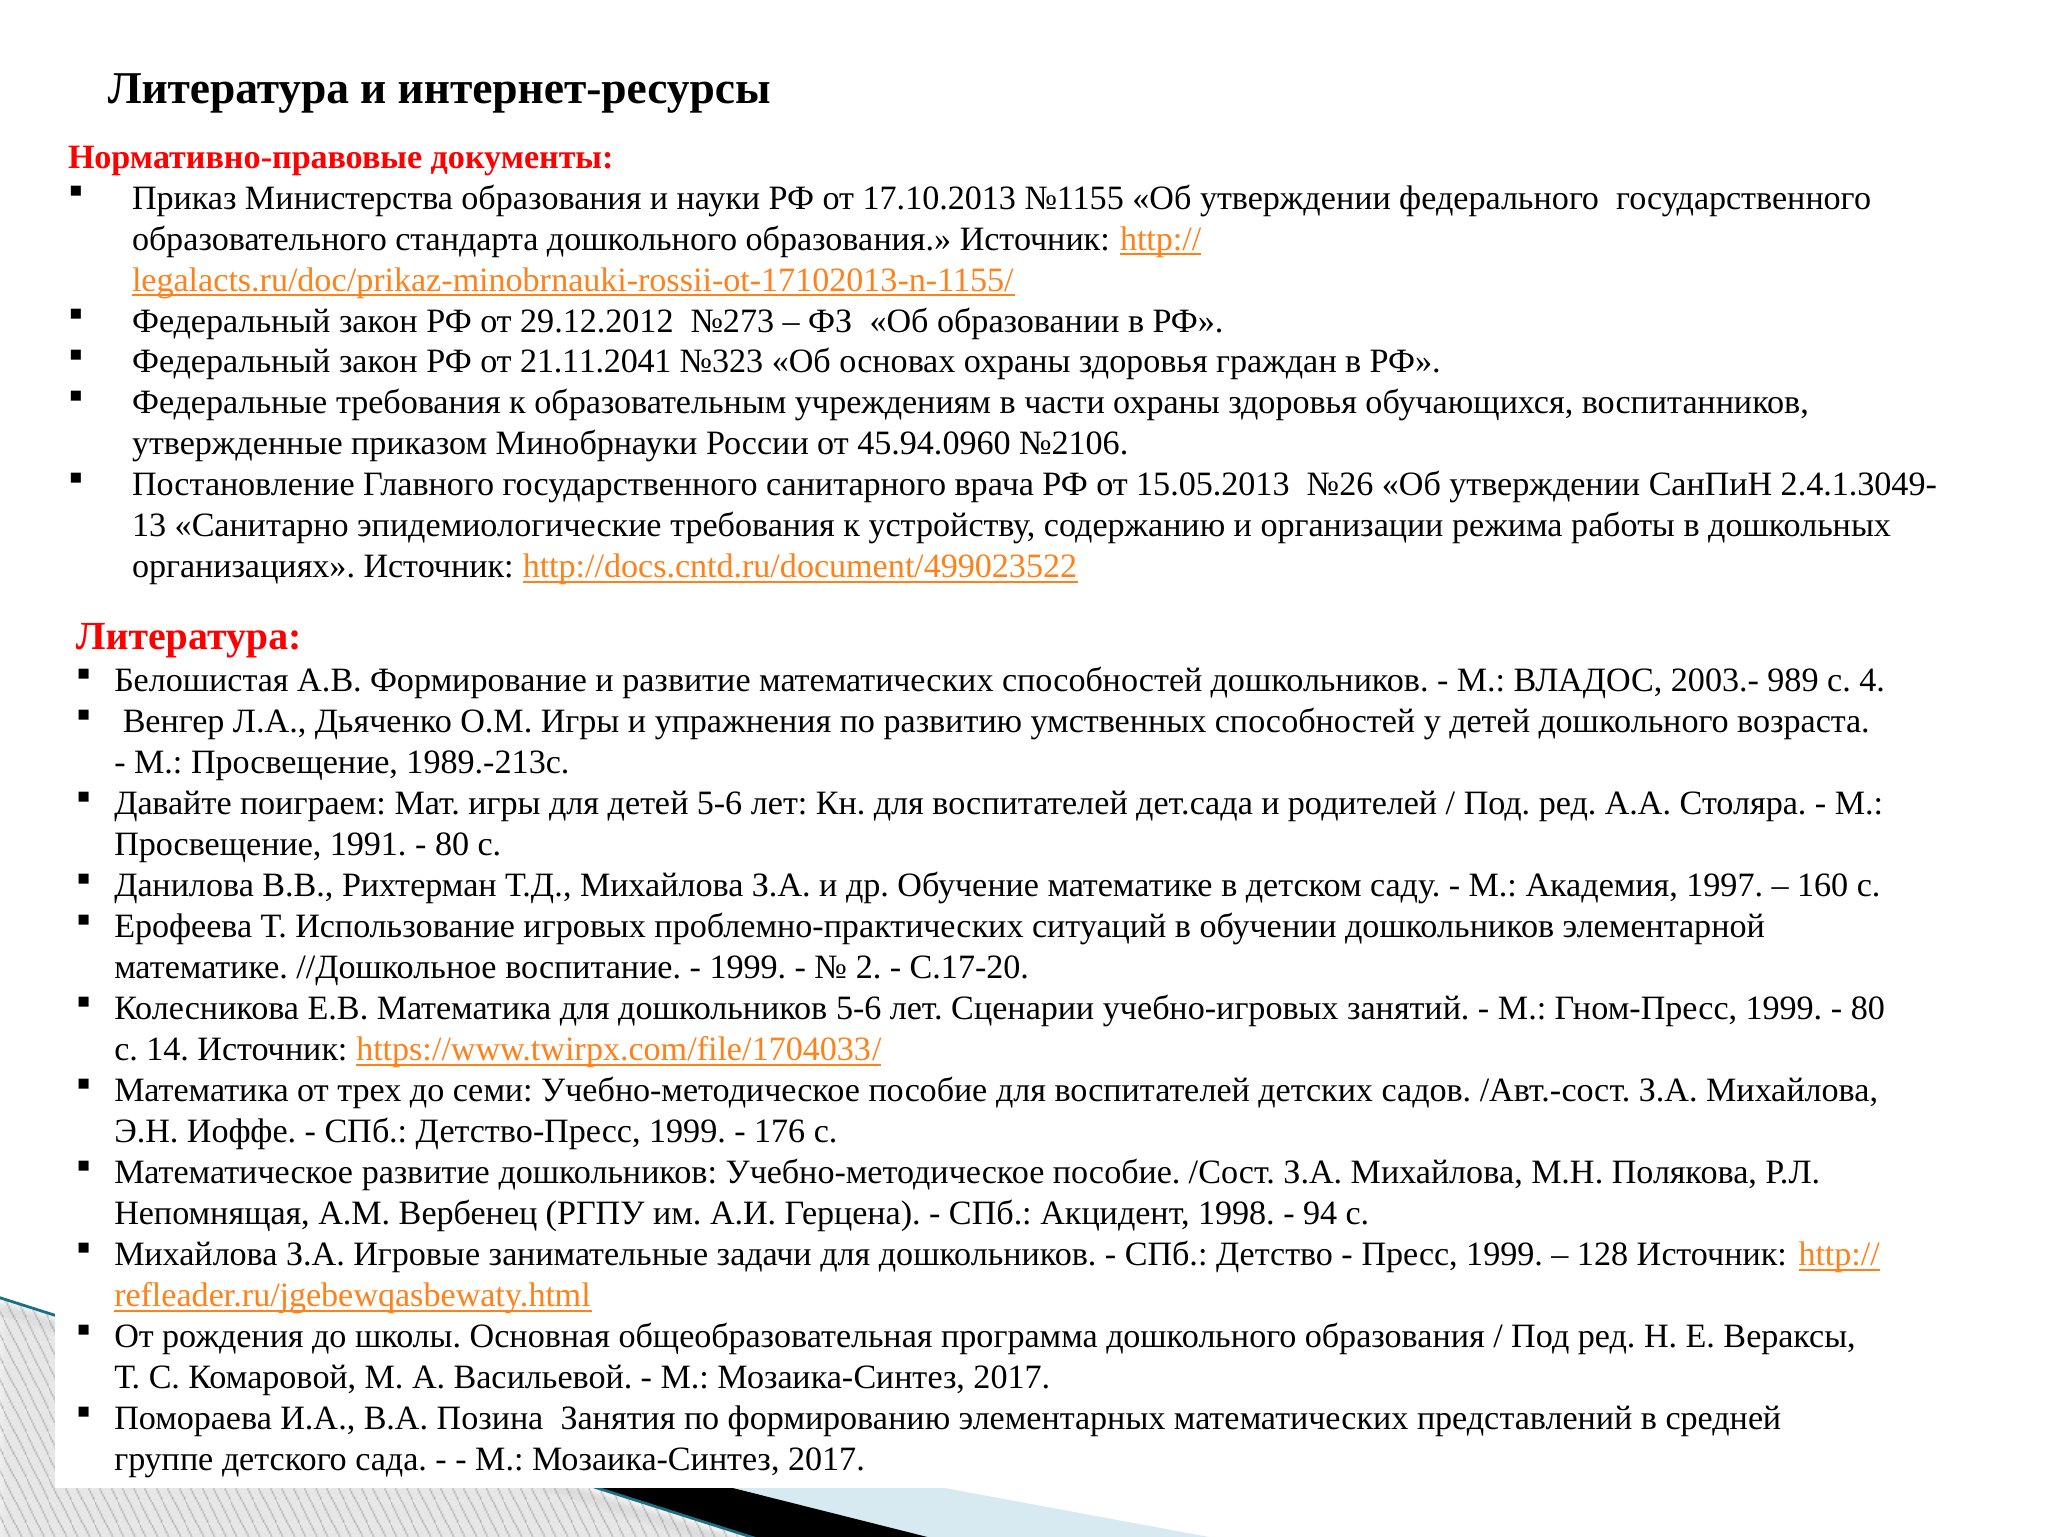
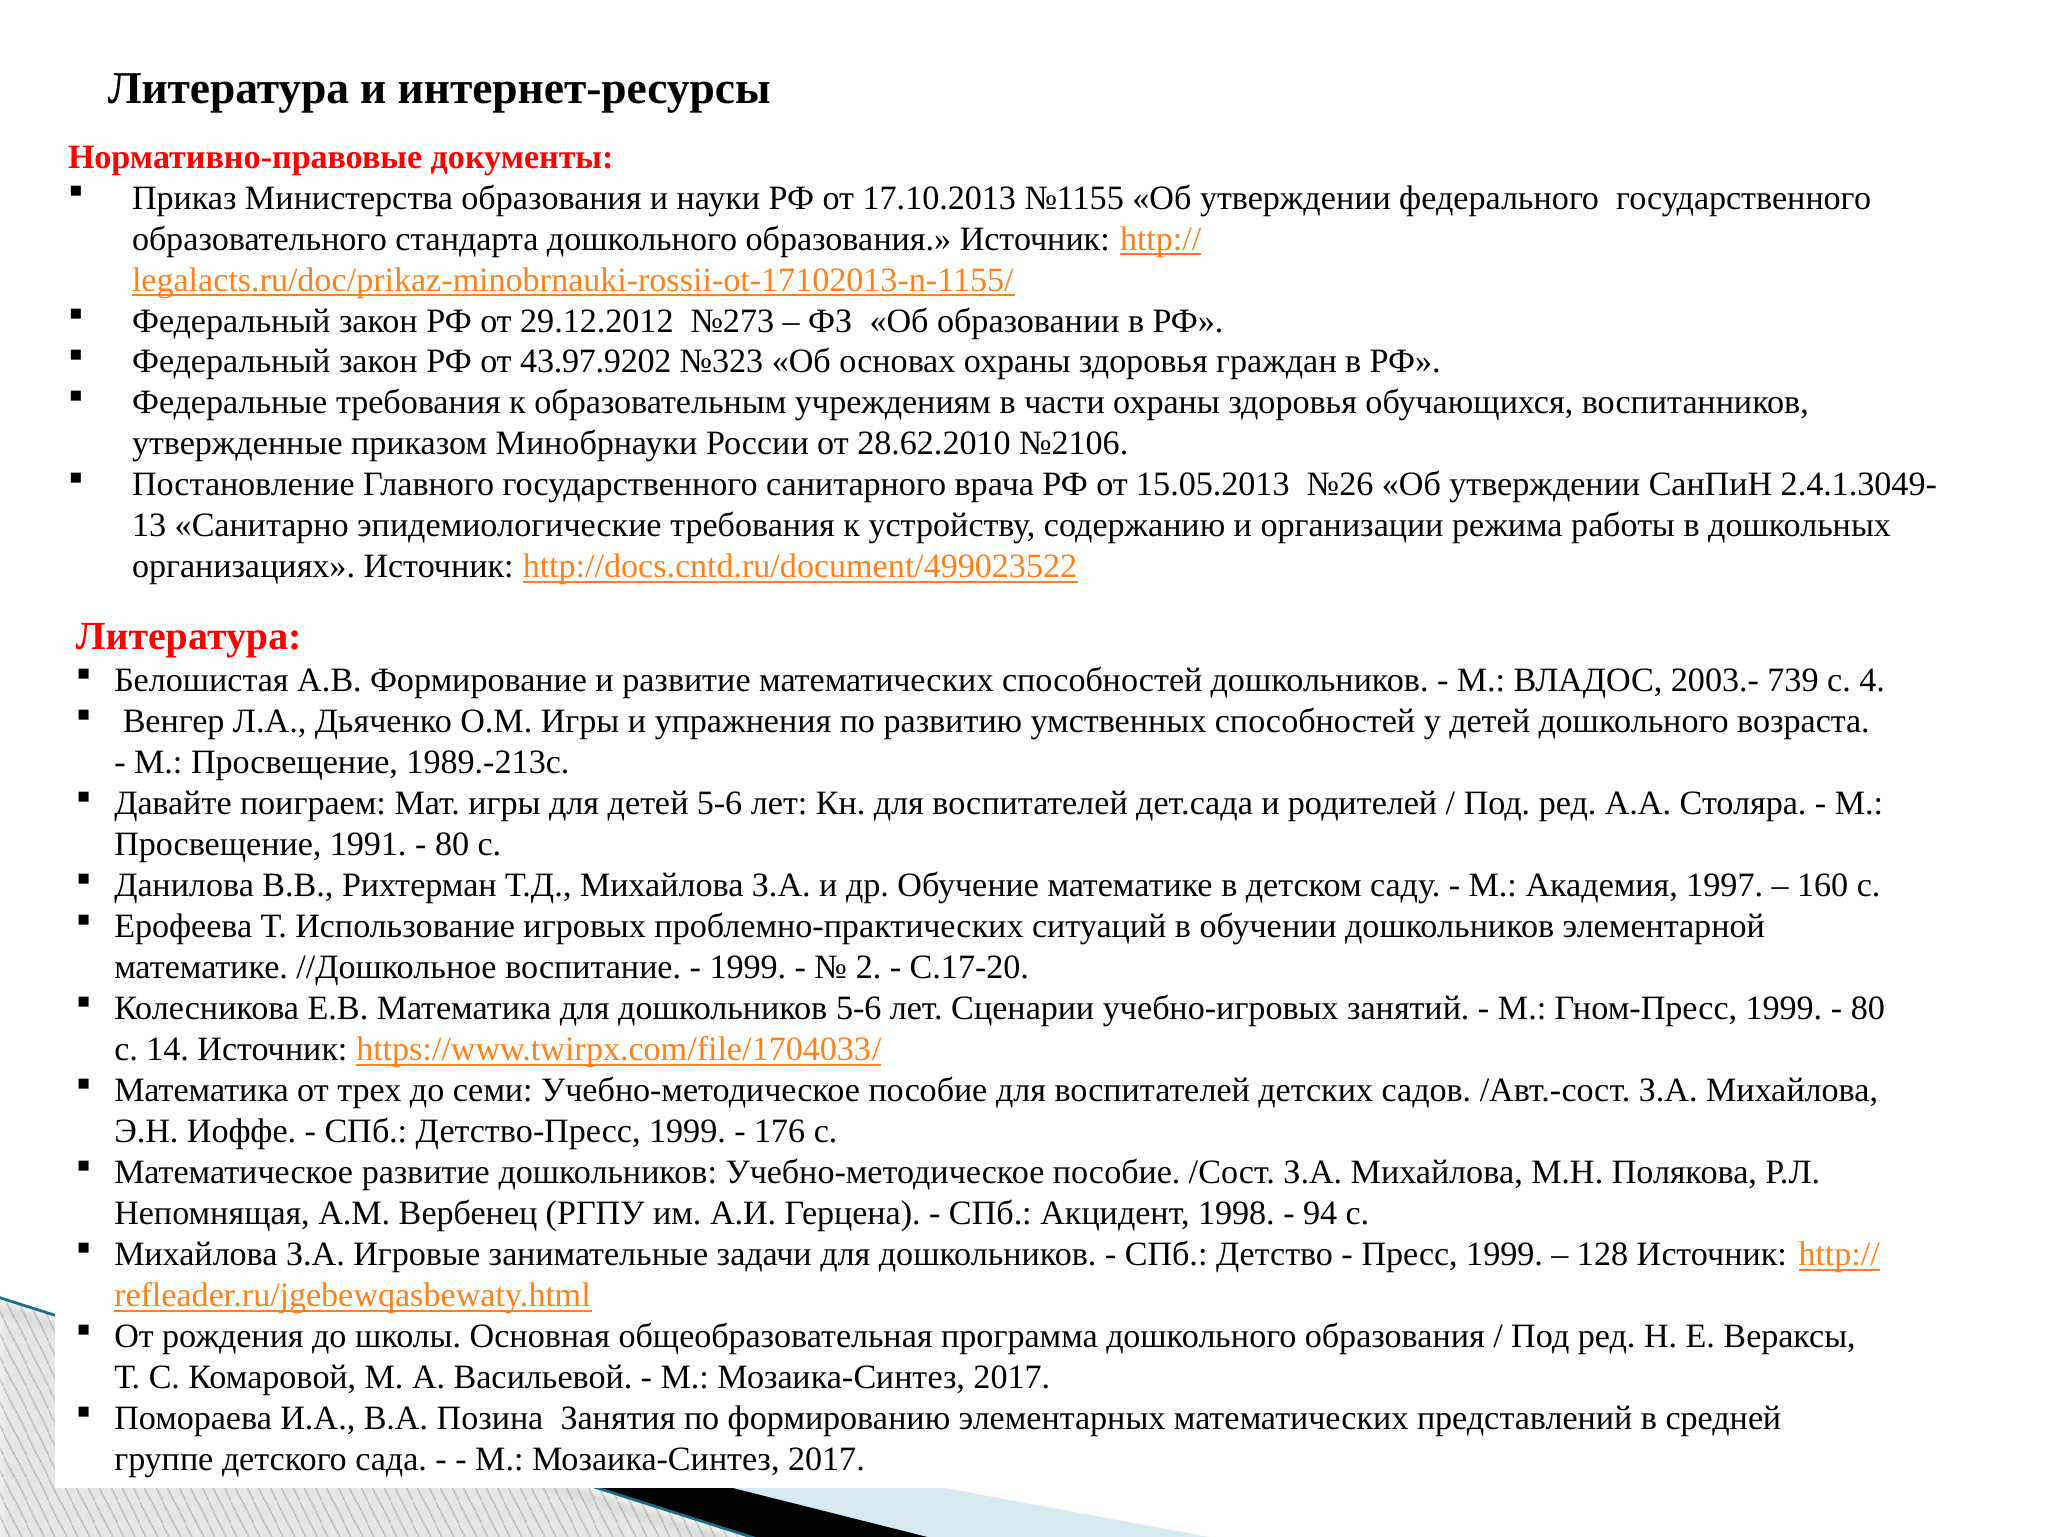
21.11.2041: 21.11.2041 -> 43.97.9202
45.94.0960: 45.94.0960 -> 28.62.2010
989: 989 -> 739
